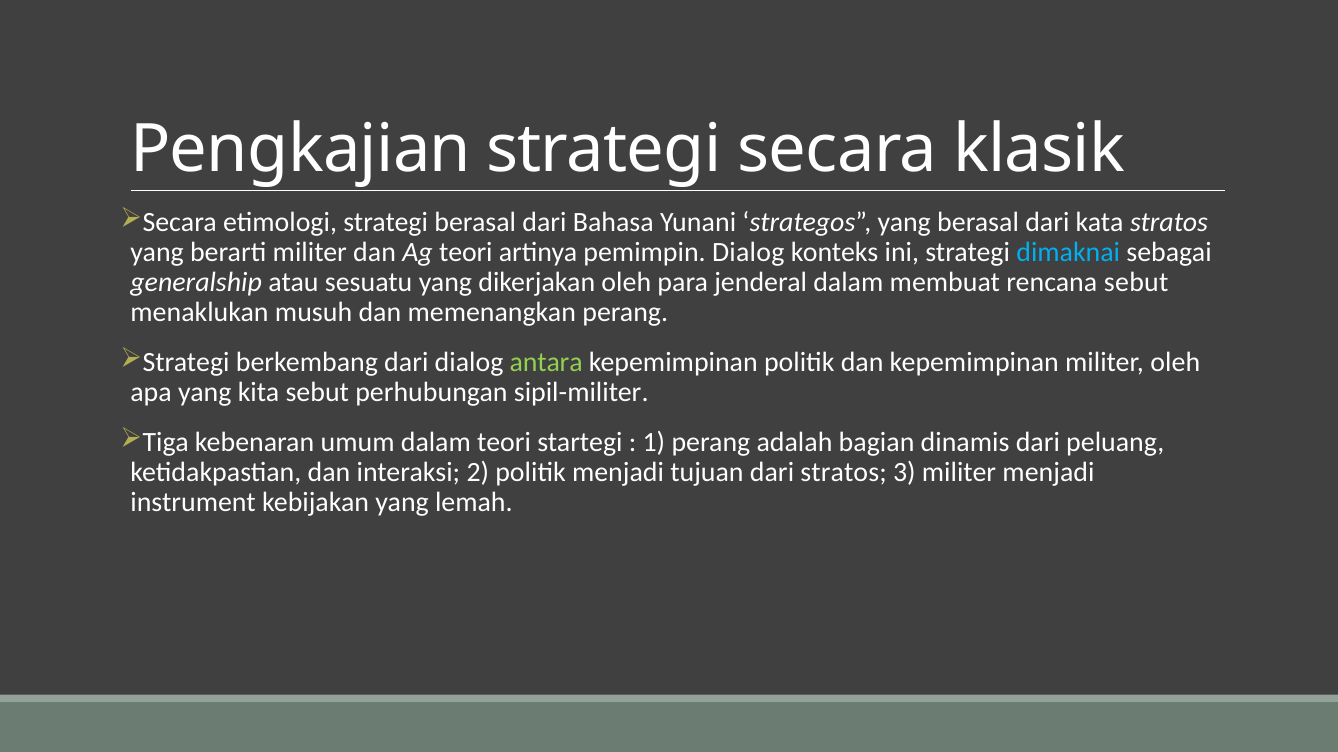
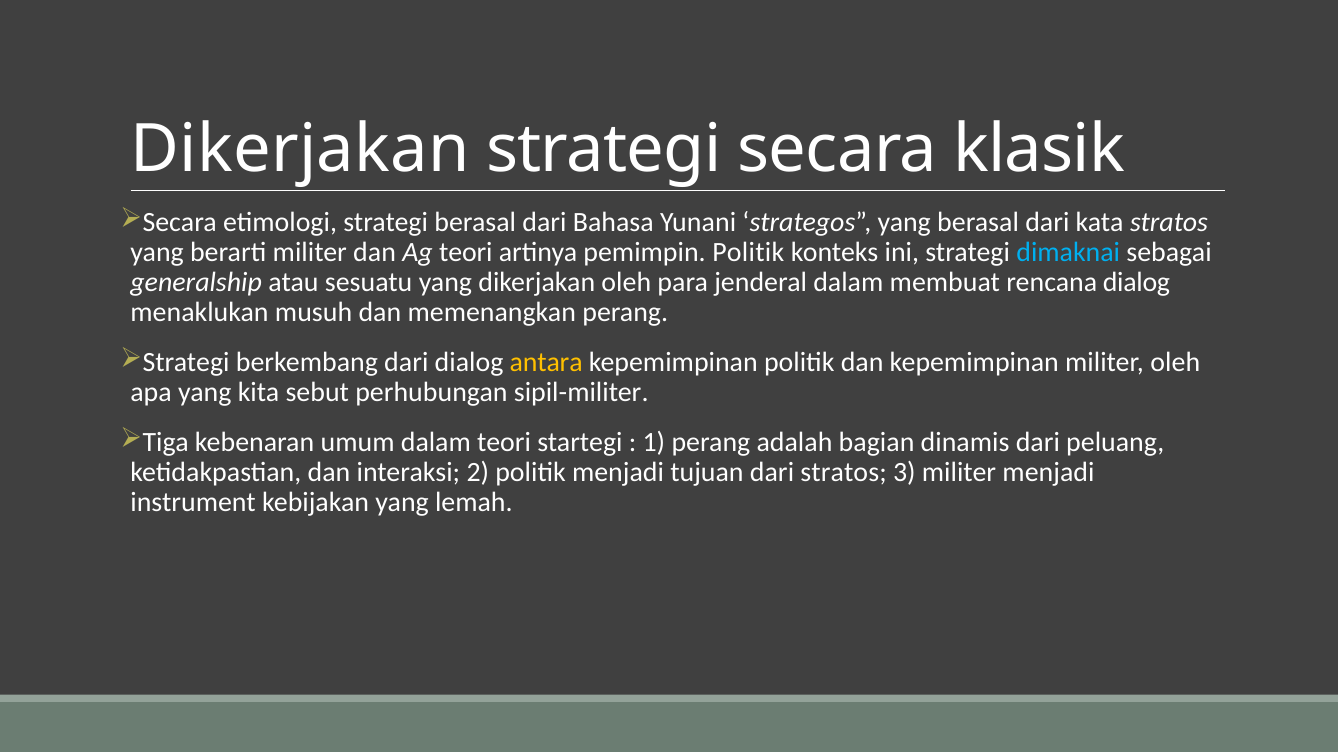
Pengkajian at (301, 150): Pengkajian -> Dikerjakan
pemimpin Dialog: Dialog -> Politik
rencana sebut: sebut -> dialog
antara colour: light green -> yellow
